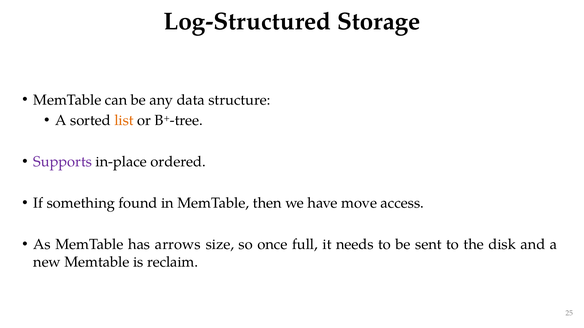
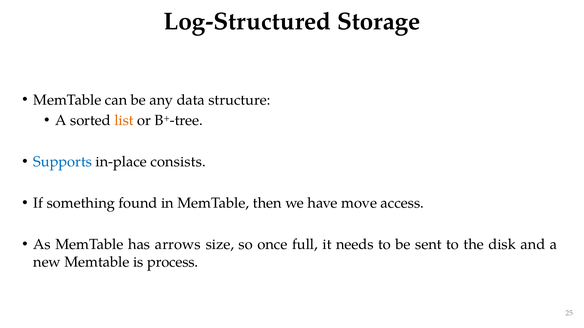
Supports colour: purple -> blue
ordered: ordered -> consists
reclaim: reclaim -> process
